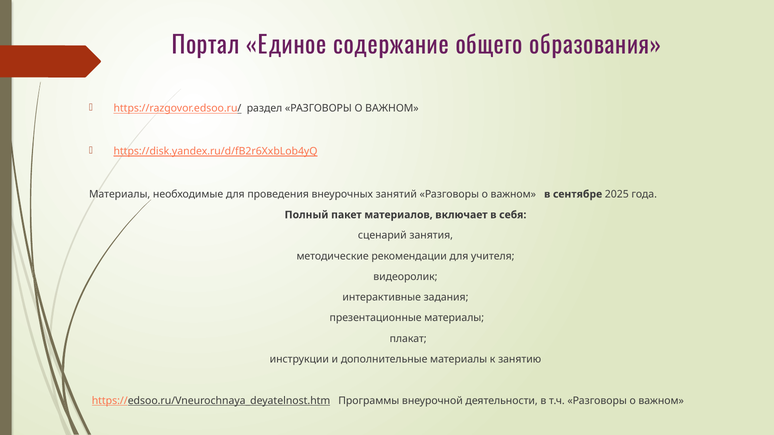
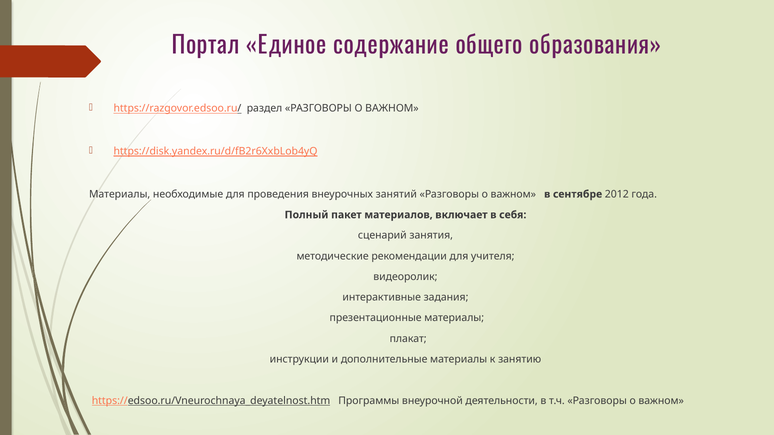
2025: 2025 -> 2012
